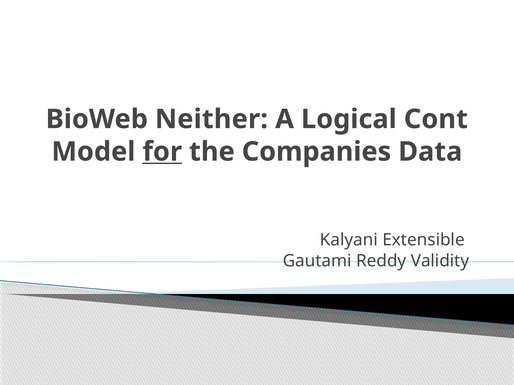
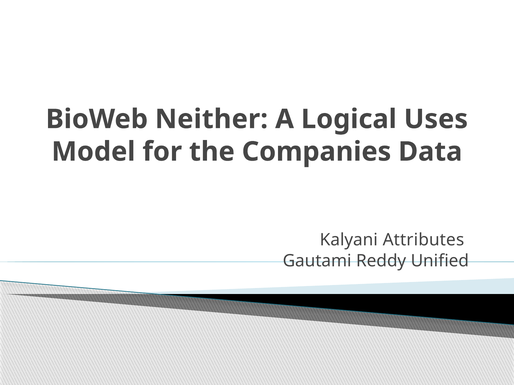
Cont: Cont -> Uses
for underline: present -> none
Extensible: Extensible -> Attributes
Validity: Validity -> Unified
